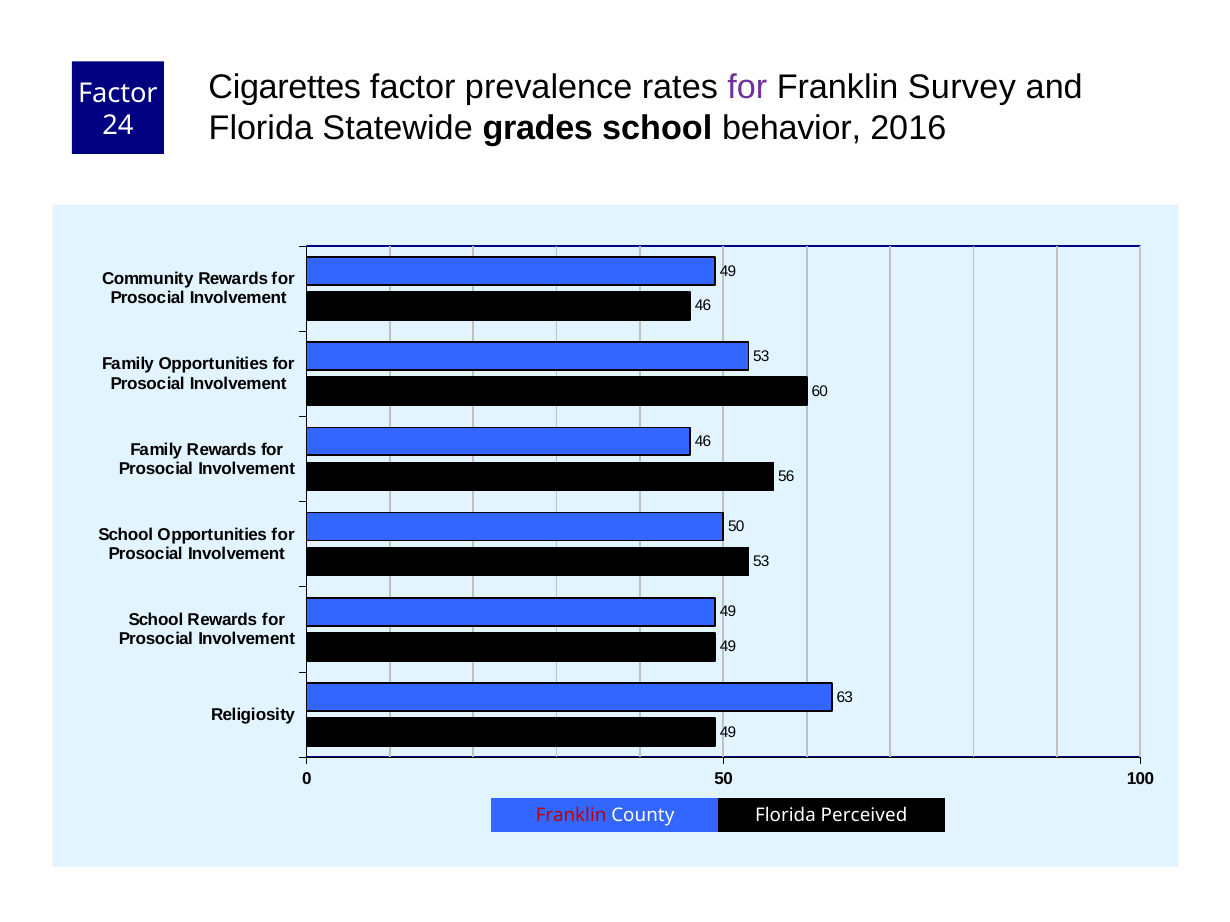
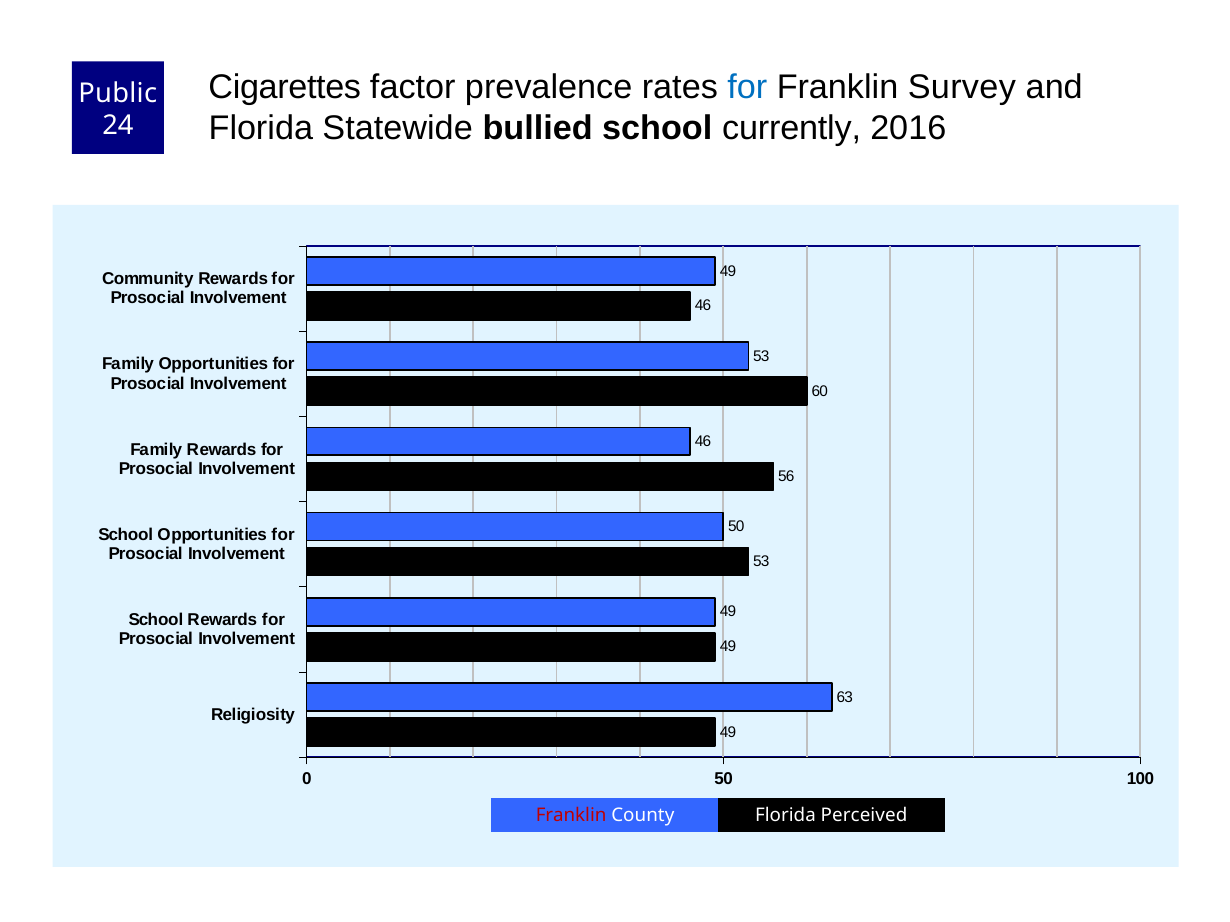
for at (747, 88) colour: purple -> blue
Factor at (118, 93): Factor -> Public
grades: grades -> bullied
behavior: behavior -> currently
